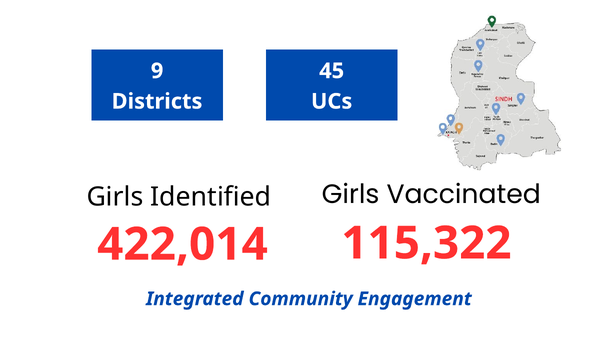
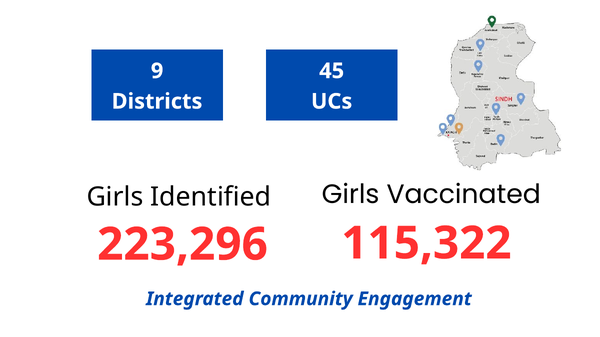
422,014: 422,014 -> 223,296
